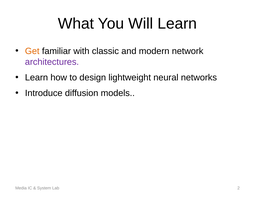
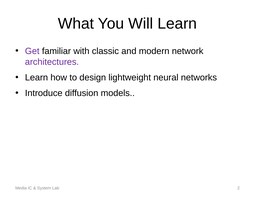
Get colour: orange -> purple
